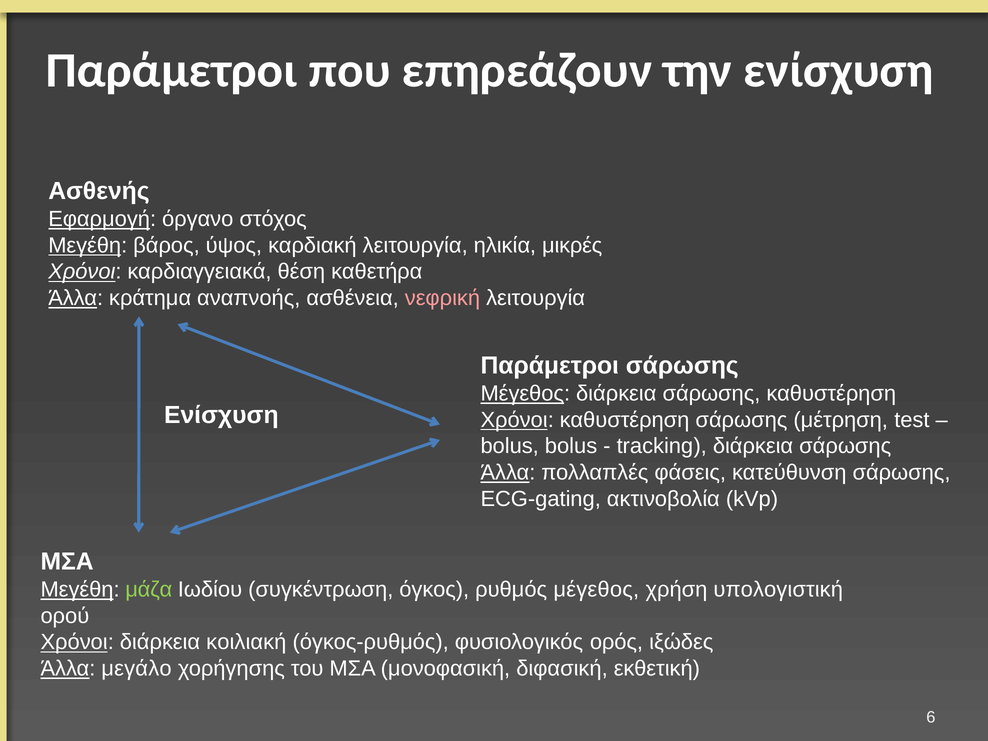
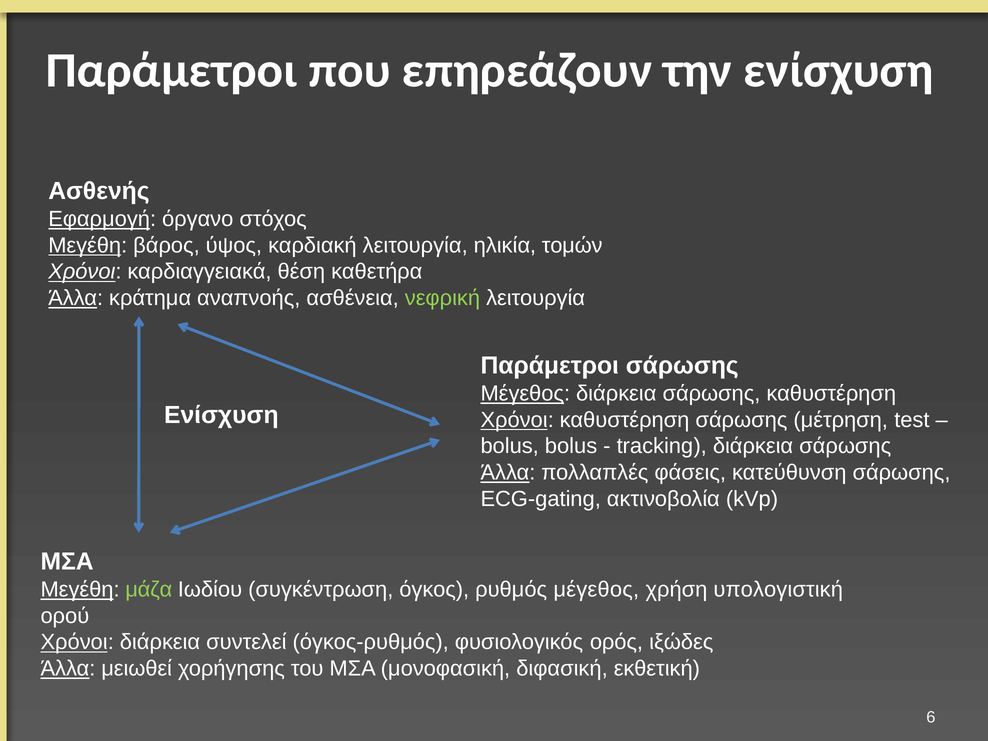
μικρές: μικρές -> τομών
νεφρική colour: pink -> light green
κοιλιακή: κοιλιακή -> συντελεί
μεγάλο: μεγάλο -> μειωθεί
